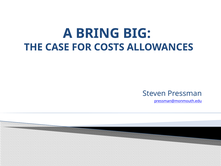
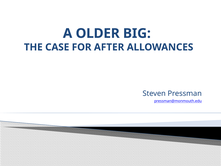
BRING: BRING -> OLDER
COSTS: COSTS -> AFTER
